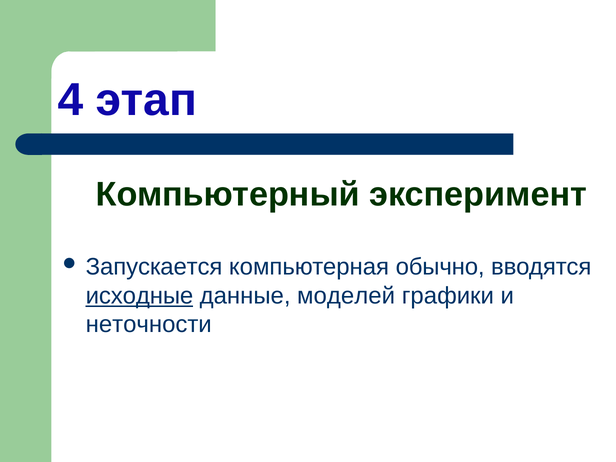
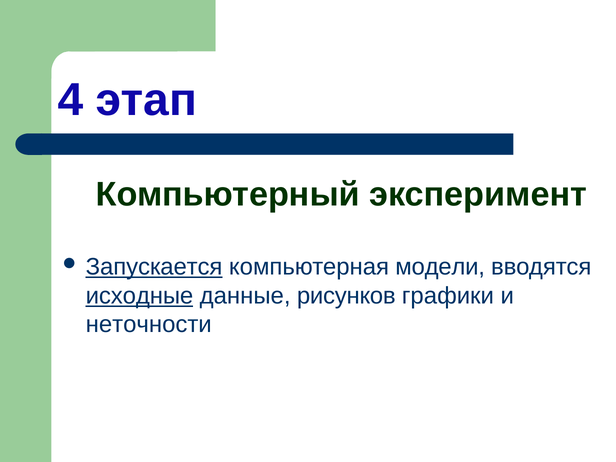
Запускается underline: none -> present
обычно: обычно -> модели
моделей: моделей -> рисунков
